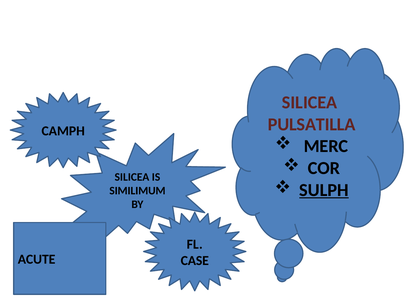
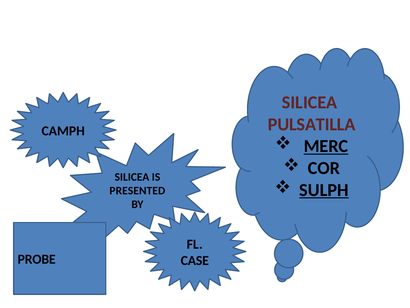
MERC underline: none -> present
SIMILIMUM: SIMILIMUM -> PRESENTED
ACUTE: ACUTE -> PROBE
